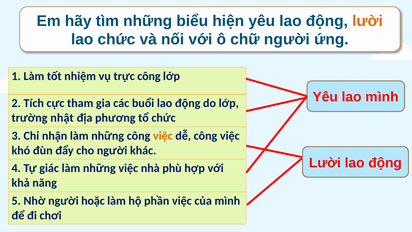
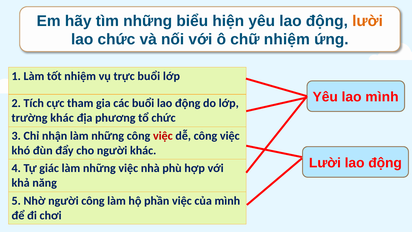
chữ người: người -> nhiệm
trực công: công -> buổi
trường nhật: nhật -> khác
việc at (163, 136) colour: orange -> red
người hoặc: hoặc -> công
